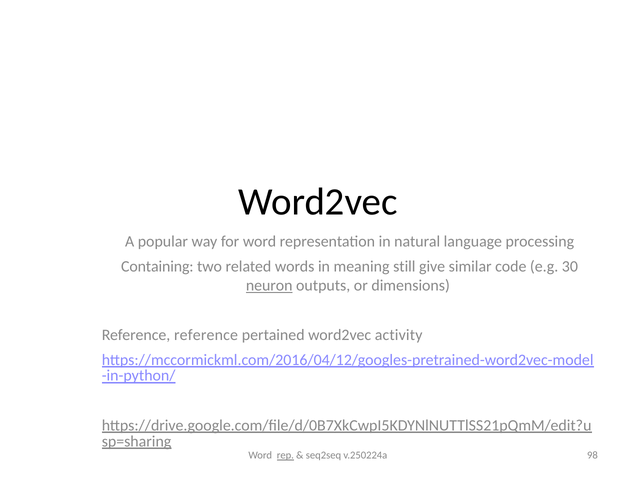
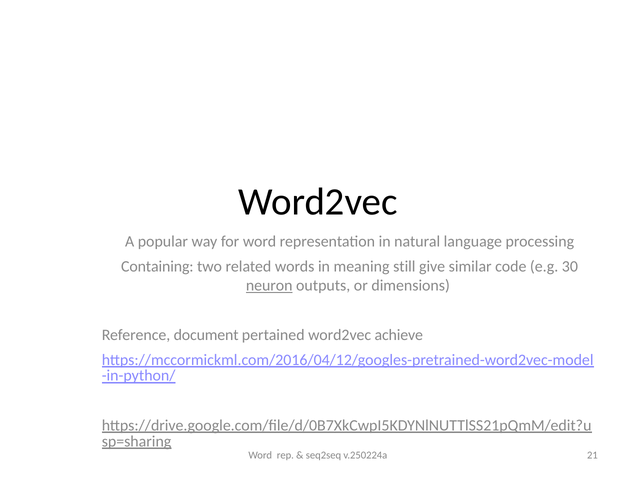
Reference reference: reference -> document
activity: activity -> achieve
rep underline: present -> none
98: 98 -> 21
